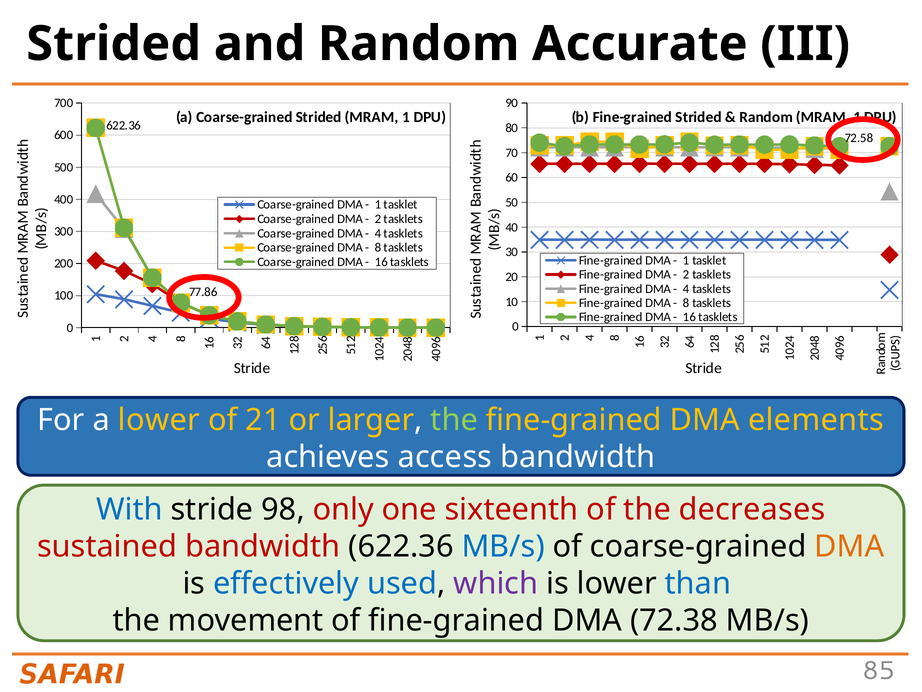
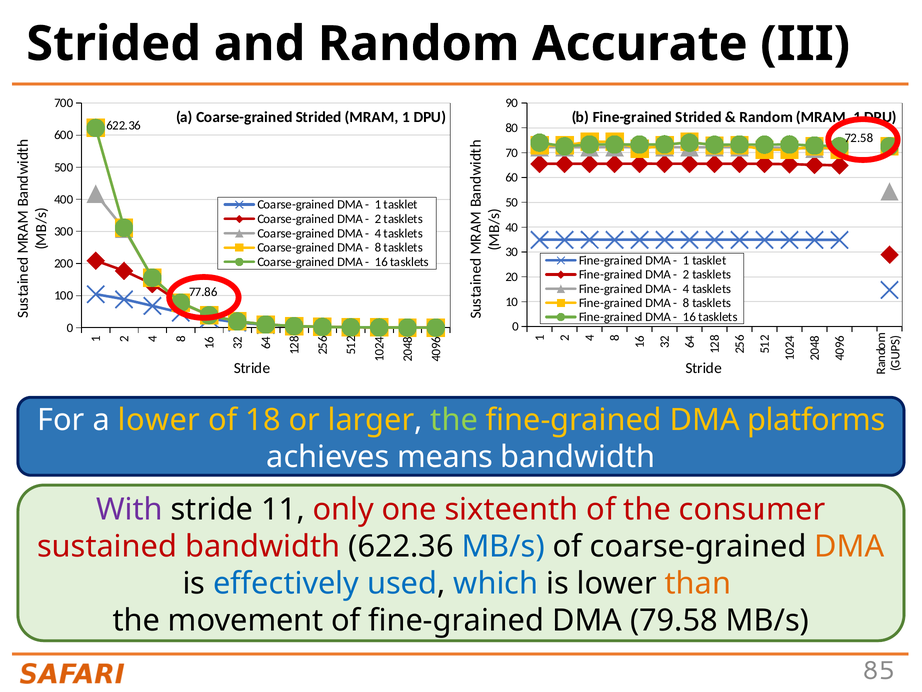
21: 21 -> 18
elements: elements -> platforms
access: access -> means
With colour: blue -> purple
98: 98 -> 11
decreases: decreases -> consumer
which colour: purple -> blue
than colour: blue -> orange
72.38: 72.38 -> 79.58
